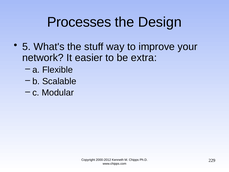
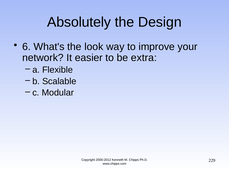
Processes: Processes -> Absolutely
5: 5 -> 6
stuff: stuff -> look
